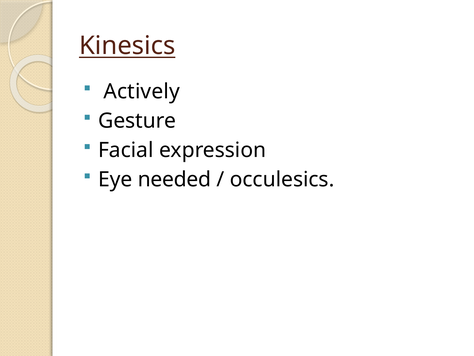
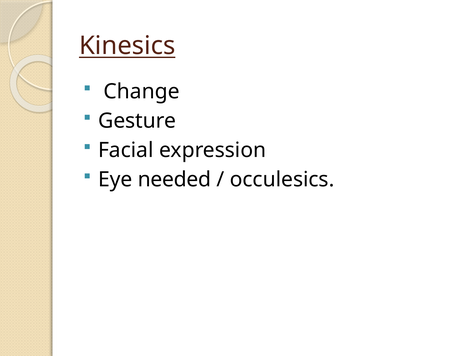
Actively: Actively -> Change
